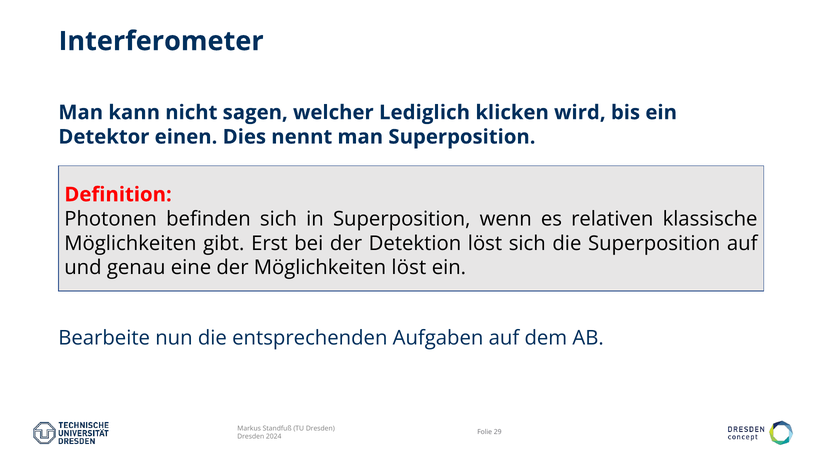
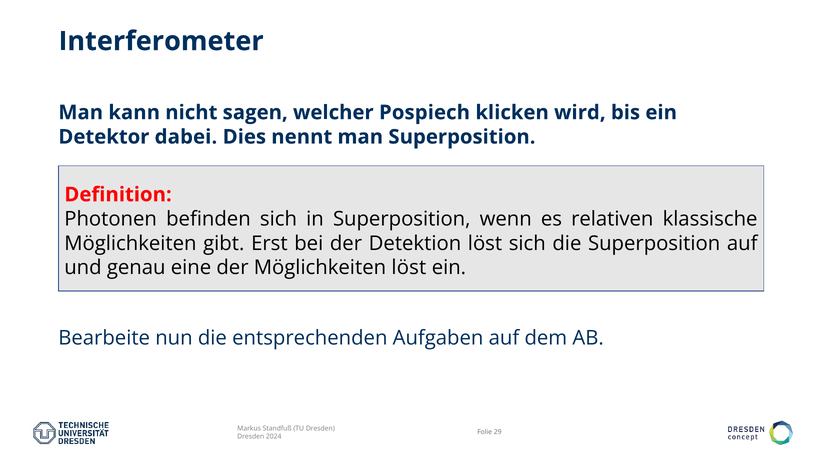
Lediglich: Lediglich -> Pospiech
einen: einen -> dabei
